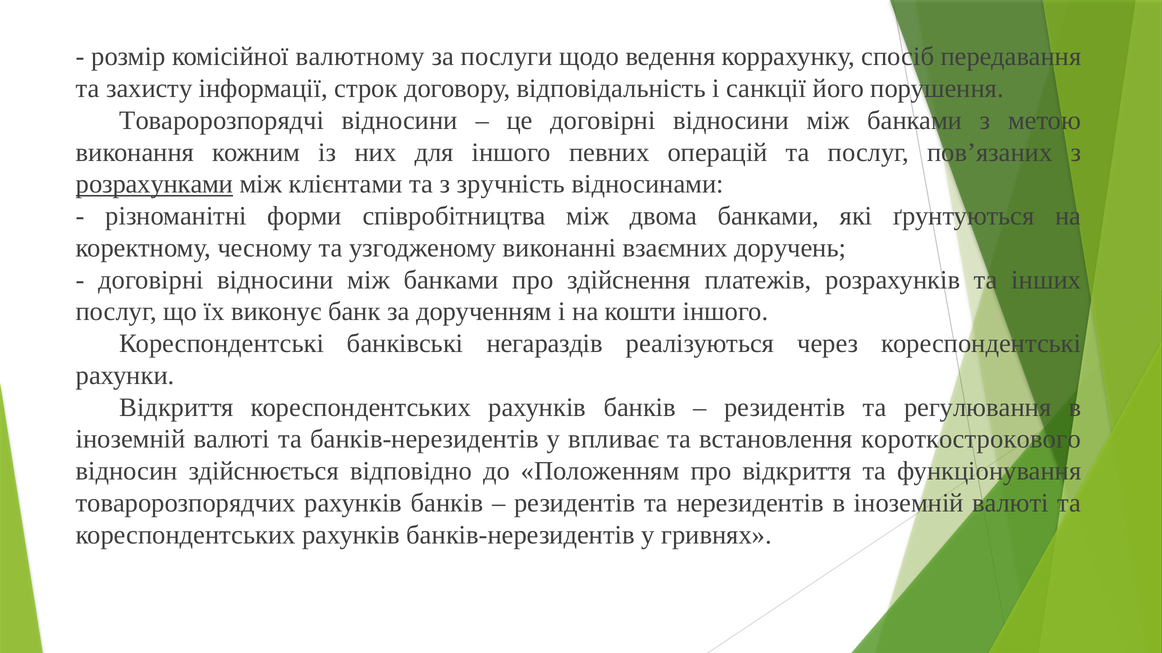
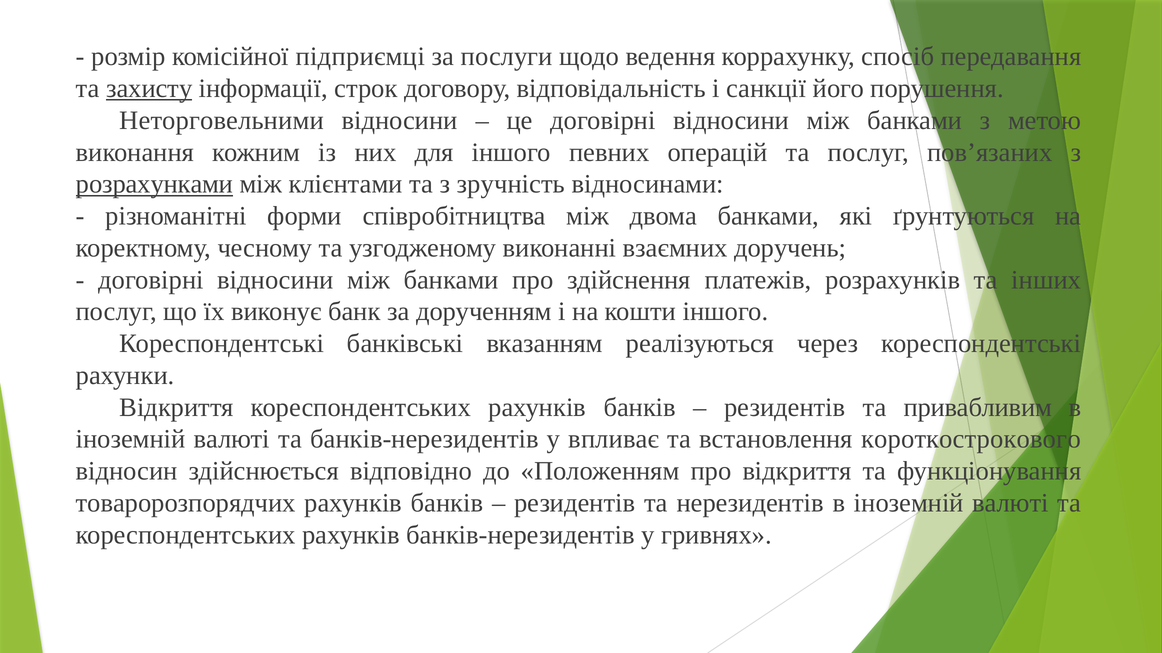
валютному: валютному -> підприємці
захисту underline: none -> present
Товаророзпорядчі: Товаророзпорядчі -> Неторговельними
негараздів: негараздів -> вказанням
регулювання: регулювання -> привабливим
